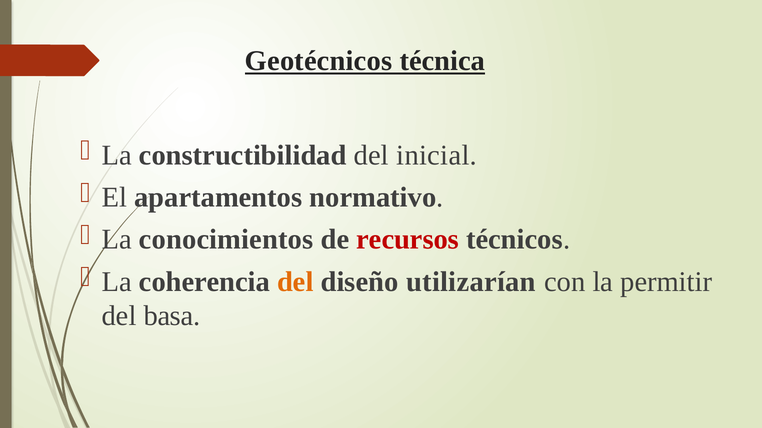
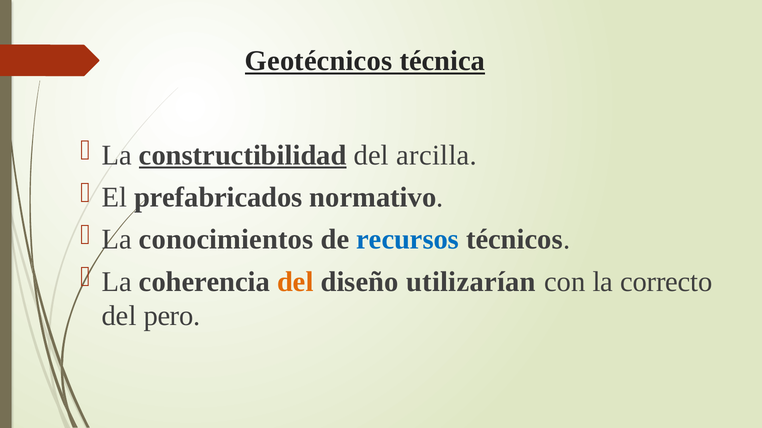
constructibilidad underline: none -> present
inicial: inicial -> arcilla
apartamentos: apartamentos -> prefabricados
recursos colour: red -> blue
permitir: permitir -> correcto
basa: basa -> pero
